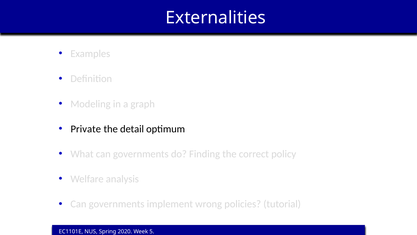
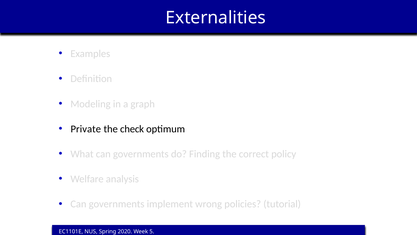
detail: detail -> check
